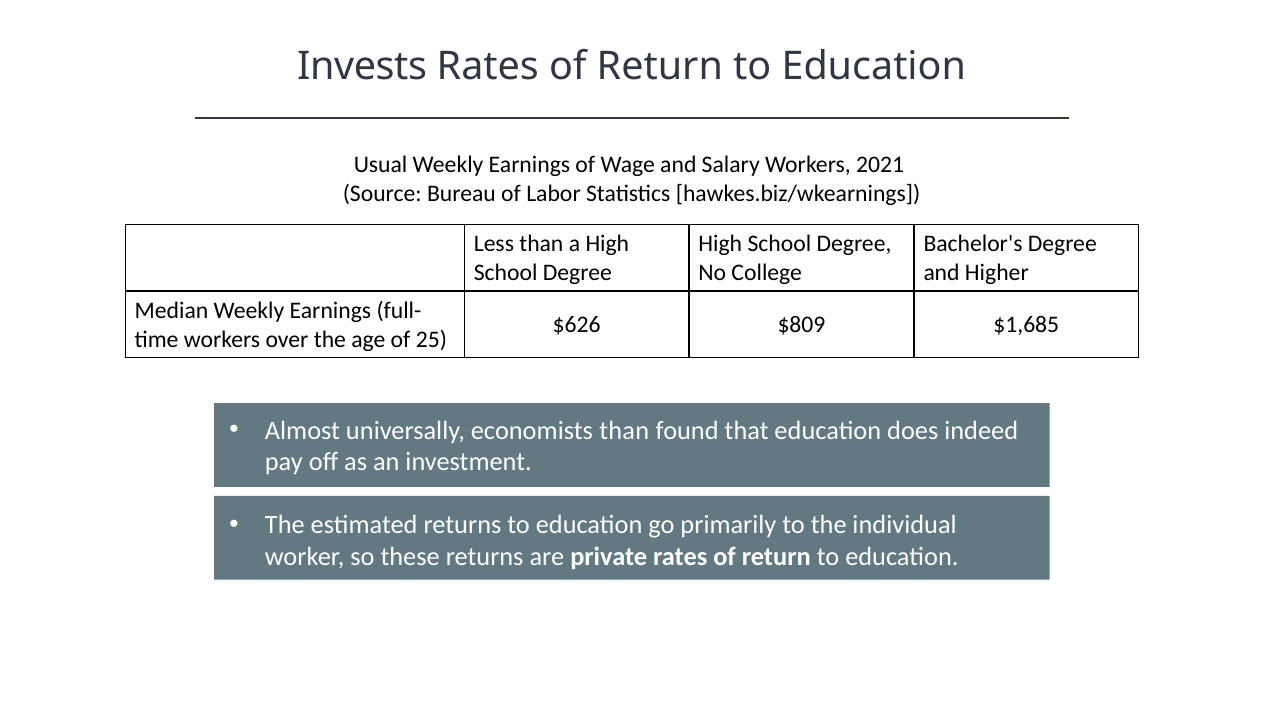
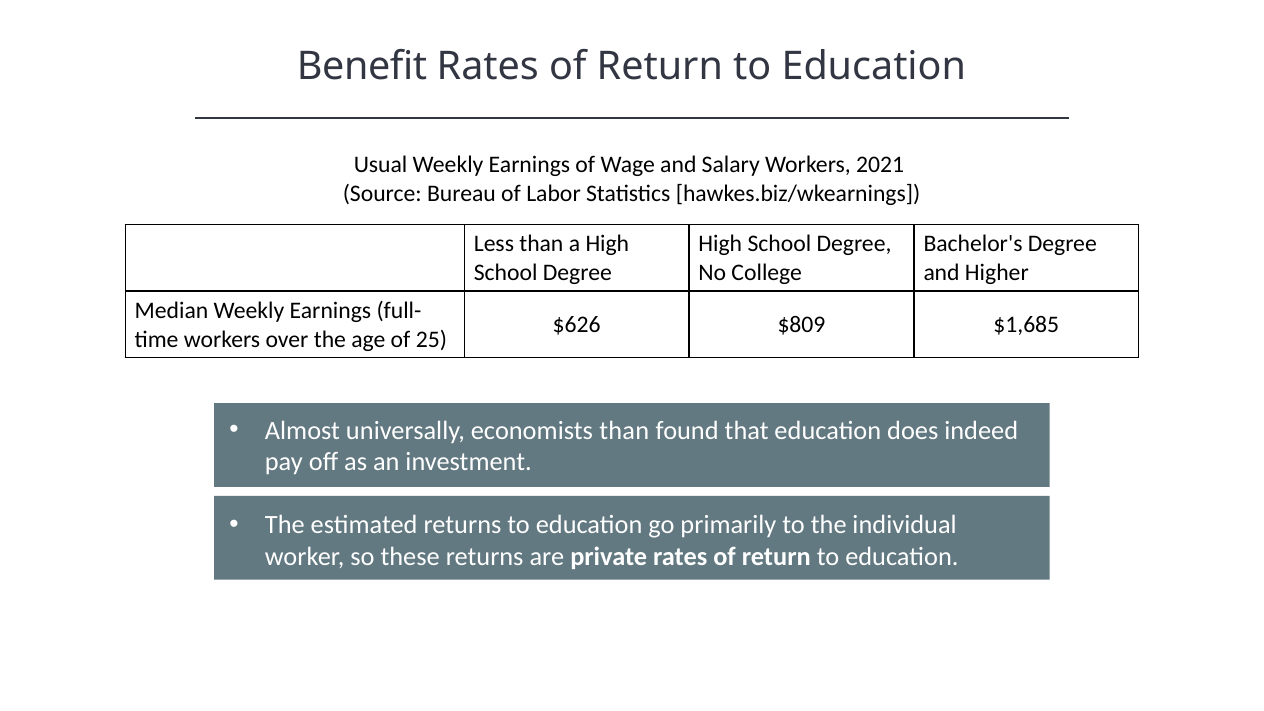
Invests: Invests -> Benefit
